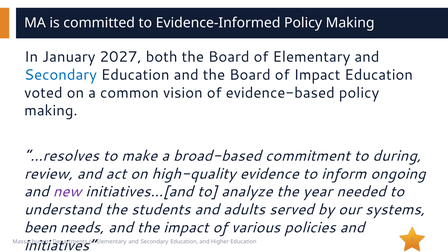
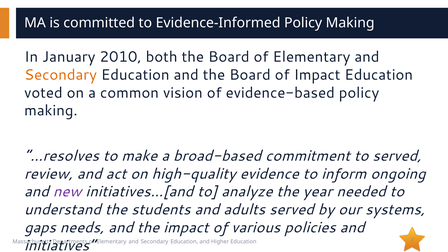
2027: 2027 -> 2010
Secondary at (61, 75) colour: blue -> orange
to during: during -> served
been: been -> gaps
